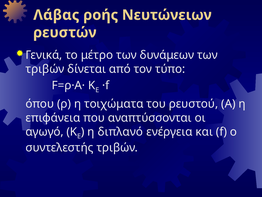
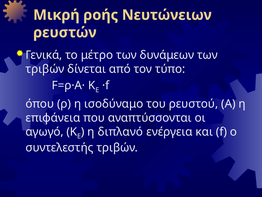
Λάβας: Λάβας -> Μικρή
τοιχώματα: τοιχώματα -> ισοδύναμο
